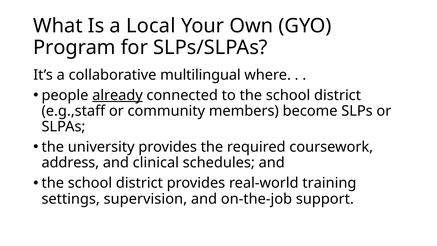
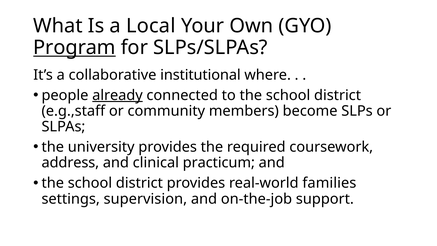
Program underline: none -> present
multilingual: multilingual -> institutional
schedules: schedules -> practicum
training: training -> families
